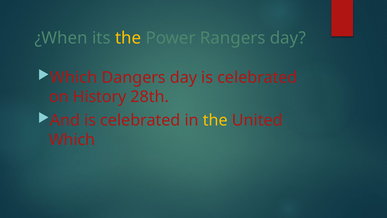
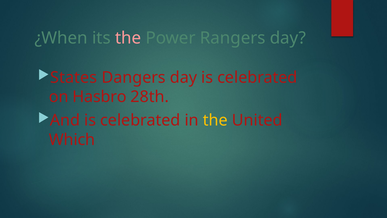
the at (128, 38) colour: yellow -> pink
Which at (74, 77): Which -> States
History: History -> Hasbro
